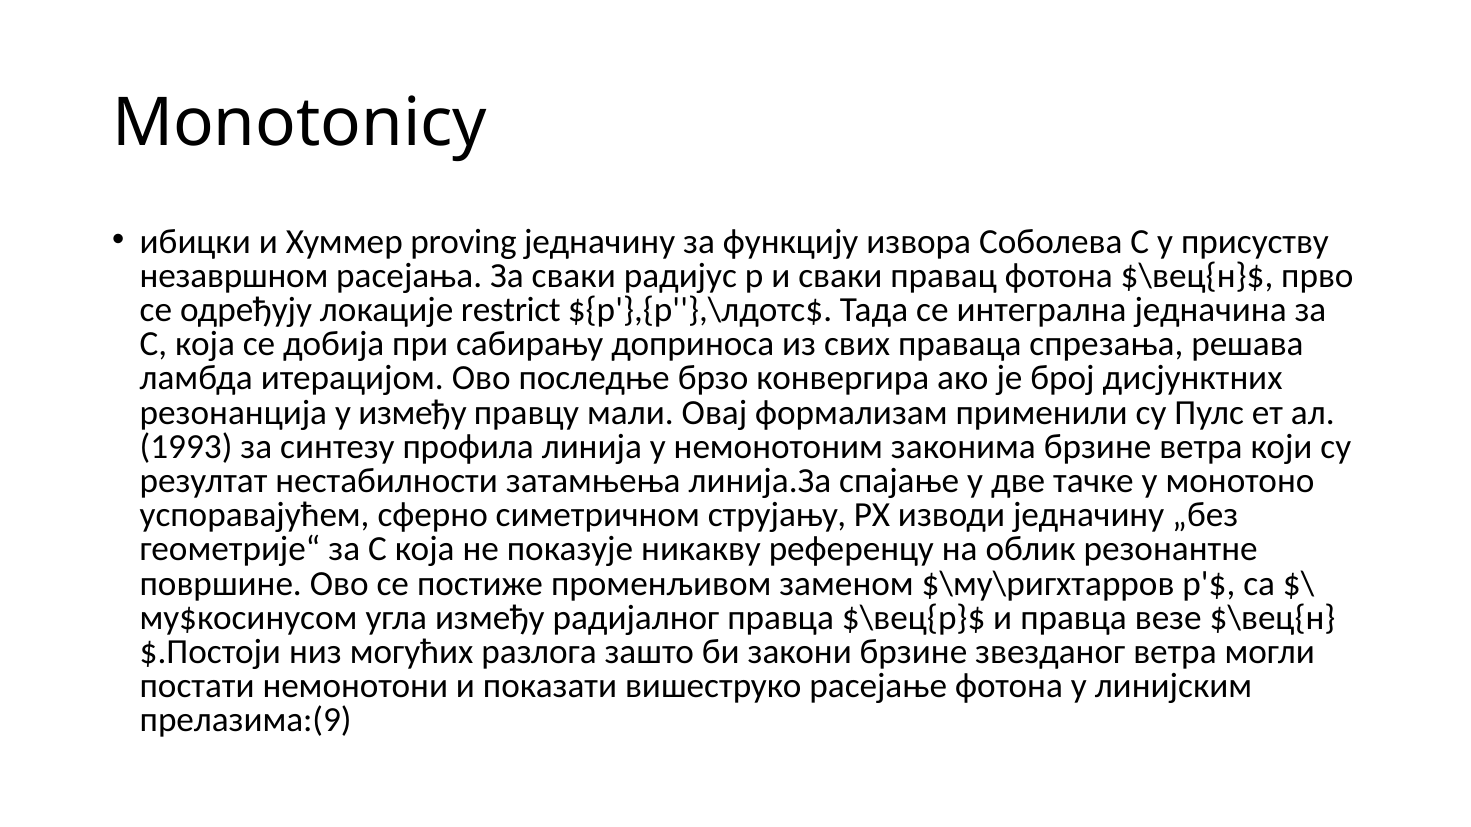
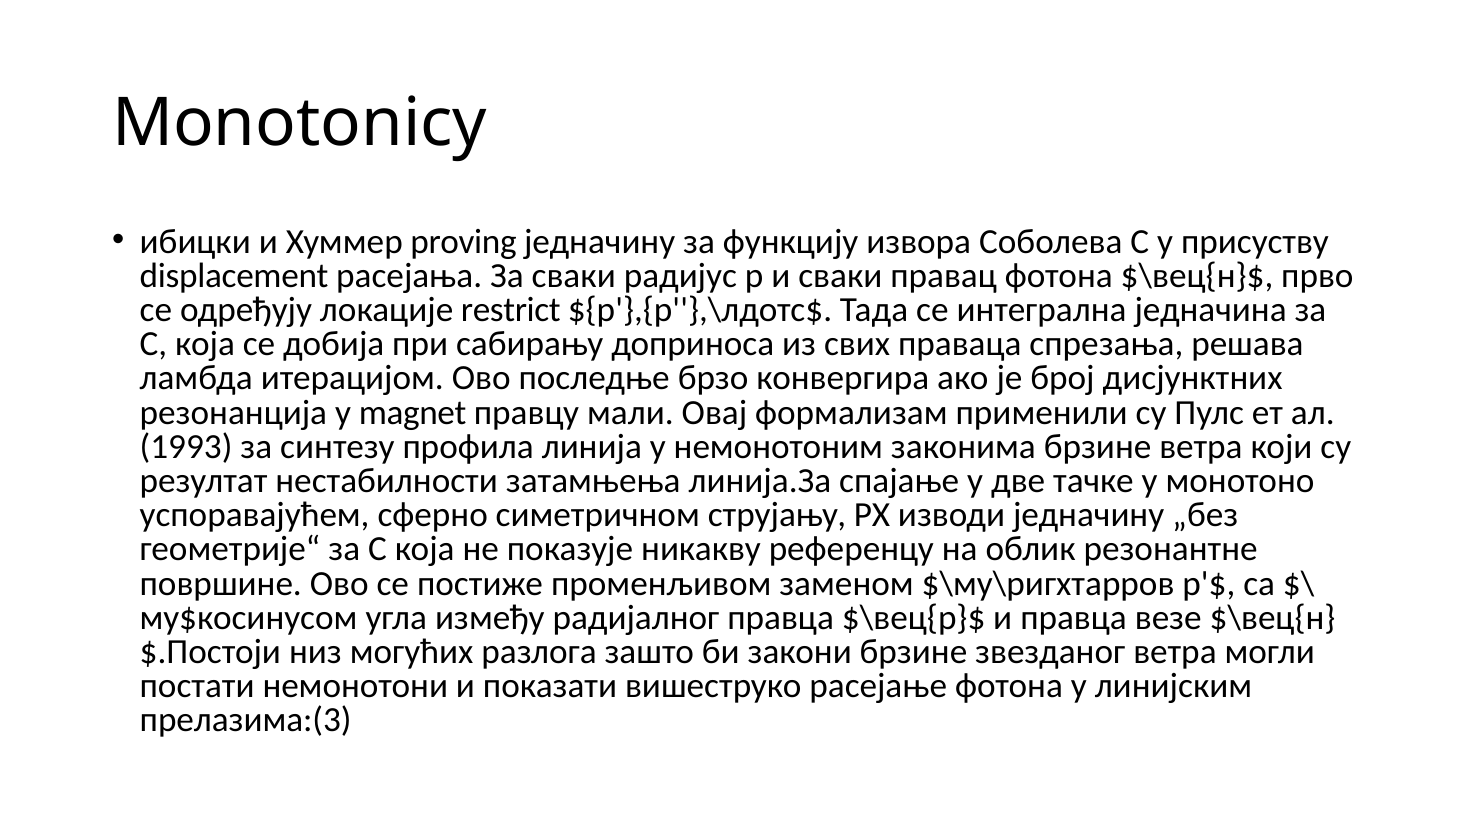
незавршном: незавршном -> displacement
у између: између -> magnet
прелазима:(9: прелазима:(9 -> прелазима:(3
